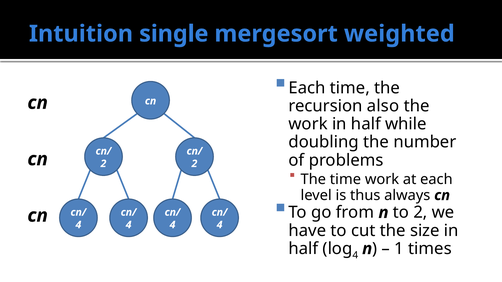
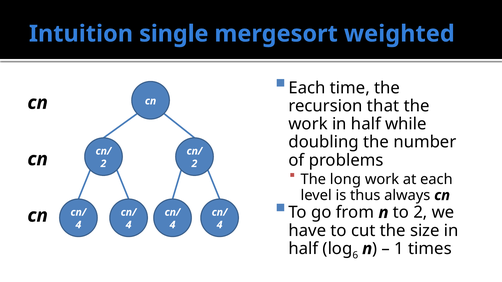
also: also -> that
The time: time -> long
4 at (355, 255): 4 -> 6
